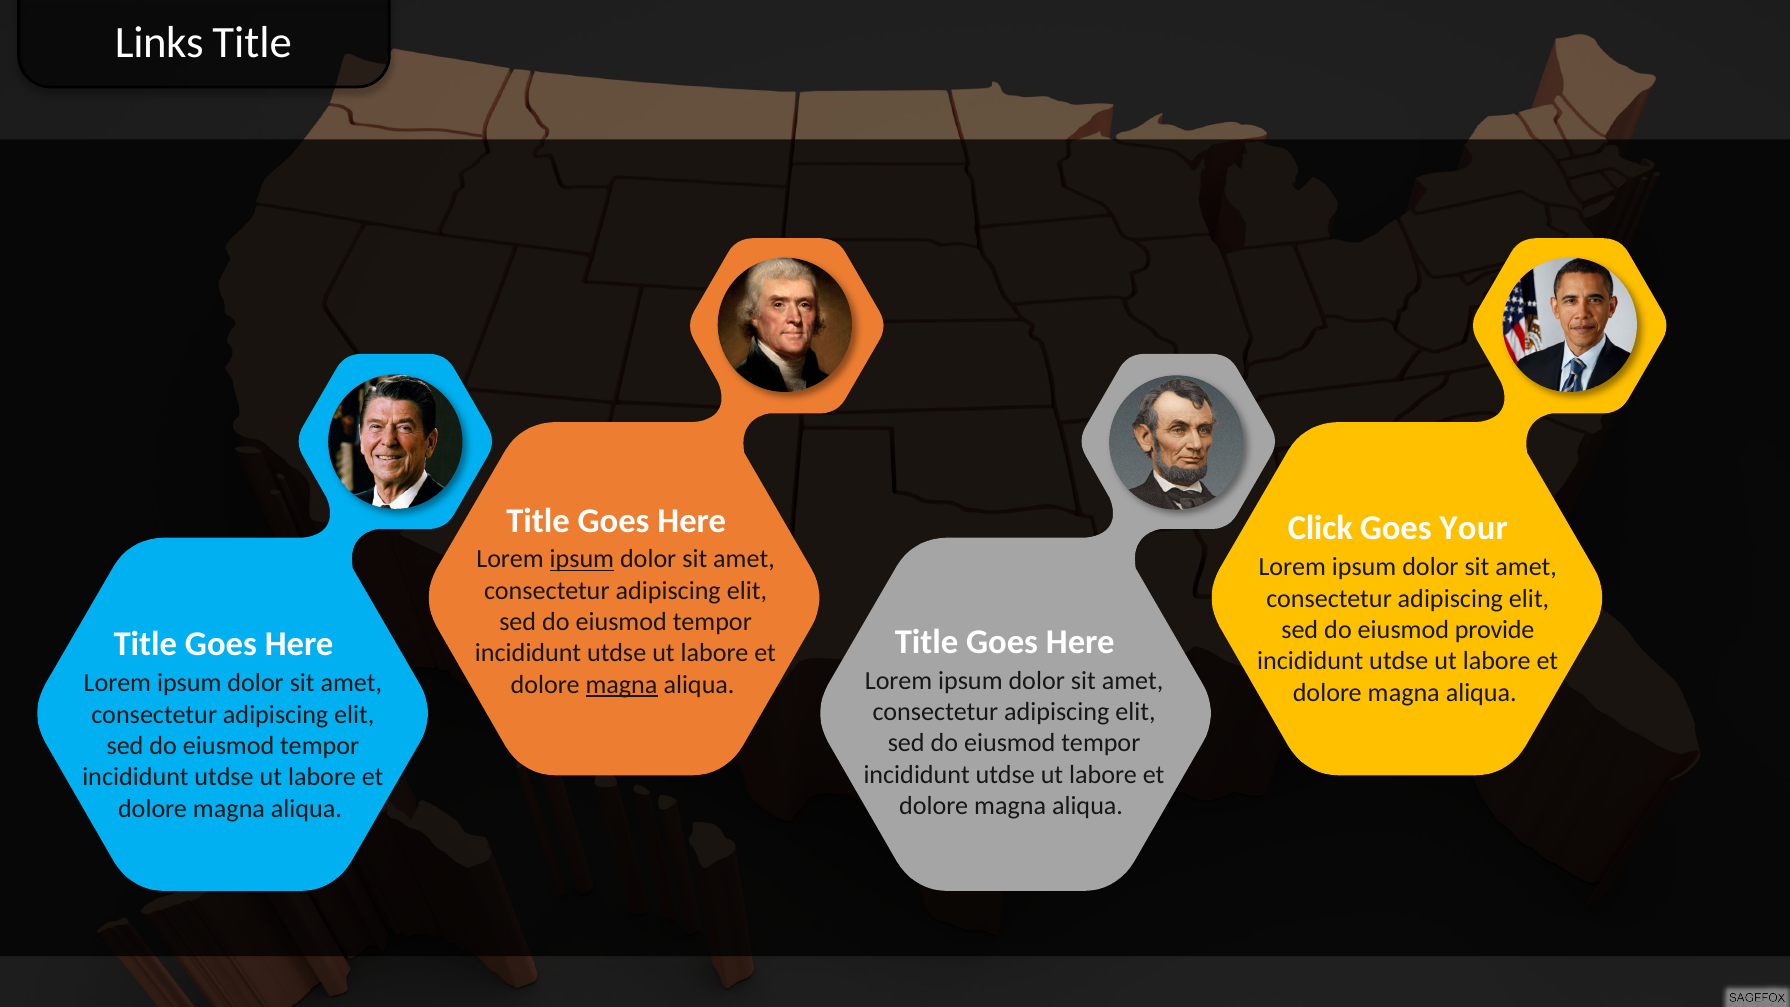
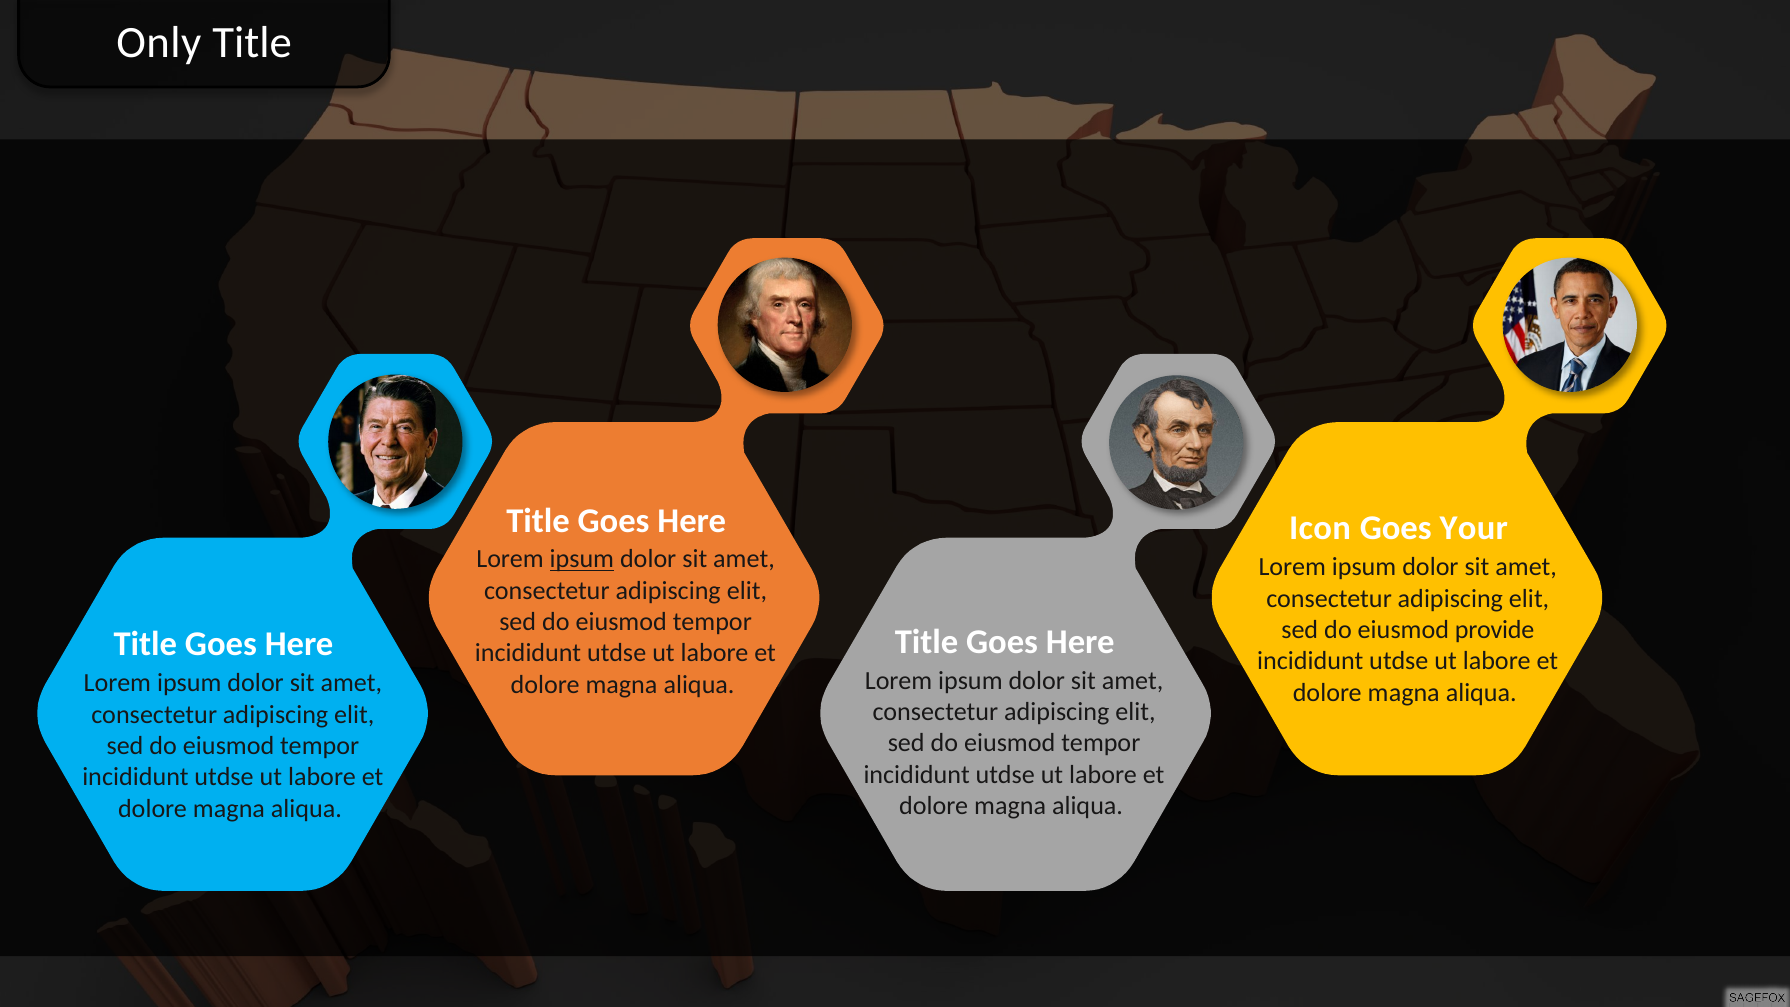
Links: Links -> Only
Click: Click -> Icon
magna at (622, 685) underline: present -> none
